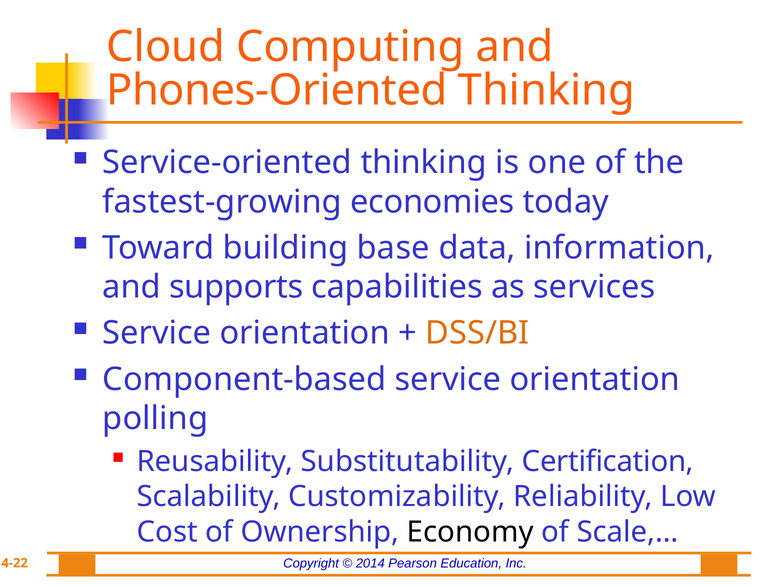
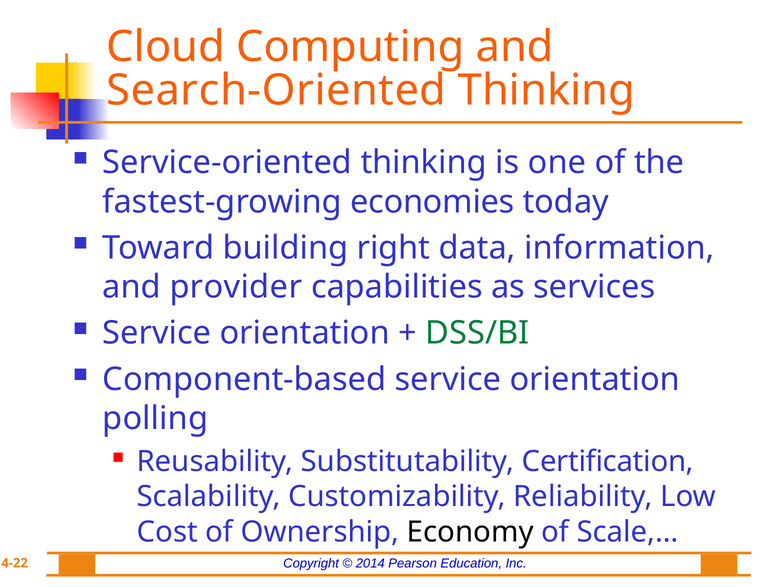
Phones-Oriented: Phones-Oriented -> Search-Oriented
base: base -> right
supports: supports -> provider
DSS/BI colour: orange -> green
